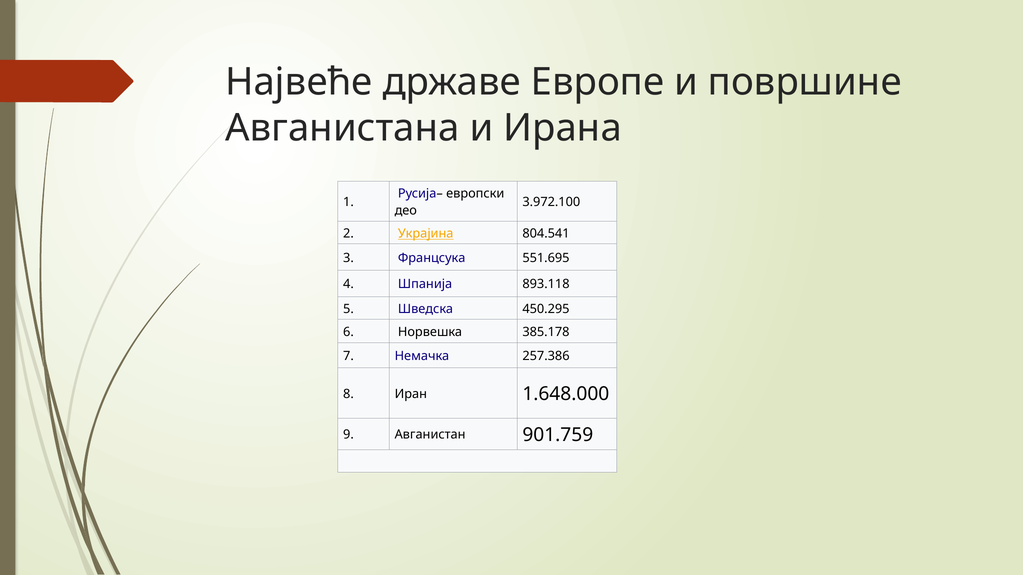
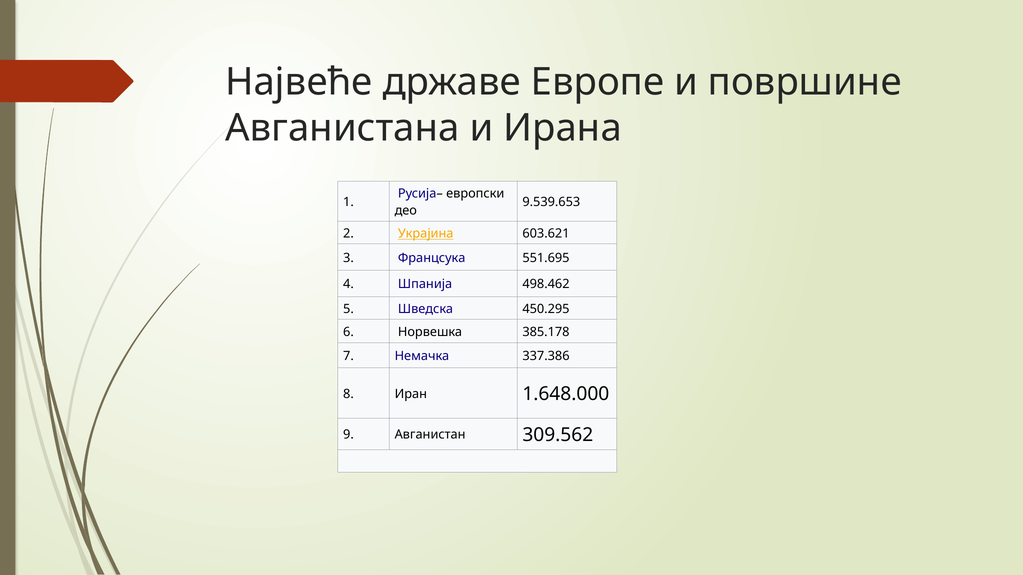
3.972.100: 3.972.100 -> 9.539.653
804.541: 804.541 -> 603.621
893.118: 893.118 -> 498.462
257.386: 257.386 -> 337.386
901.759: 901.759 -> 309.562
